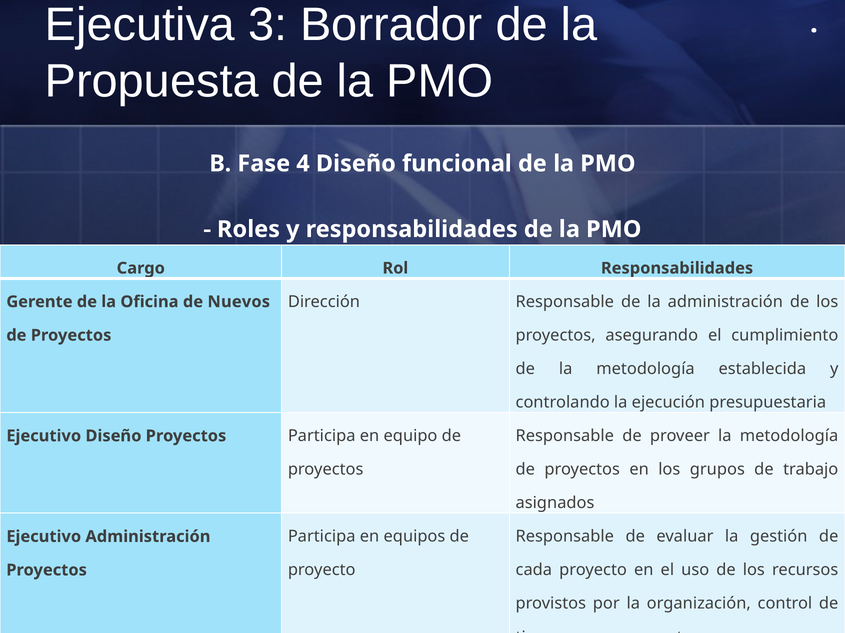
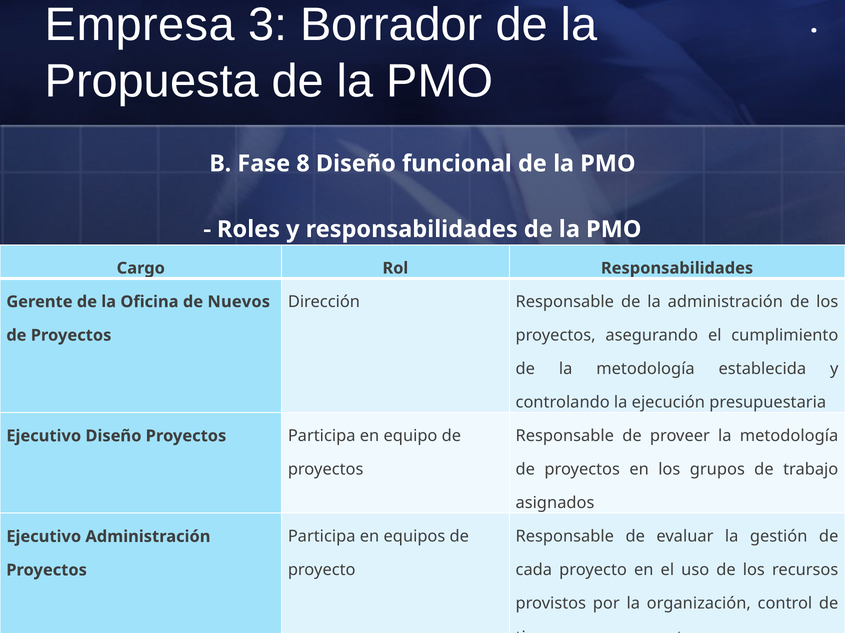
Ejecutiva: Ejecutiva -> Empresa
4: 4 -> 8
